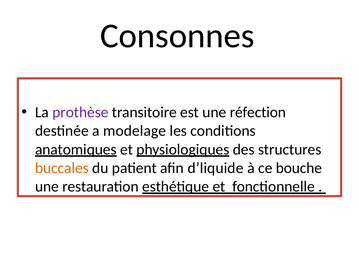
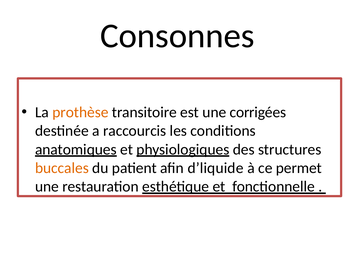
prothèse colour: purple -> orange
réfection: réfection -> corrigées
modelage: modelage -> raccourcis
bouche: bouche -> permet
